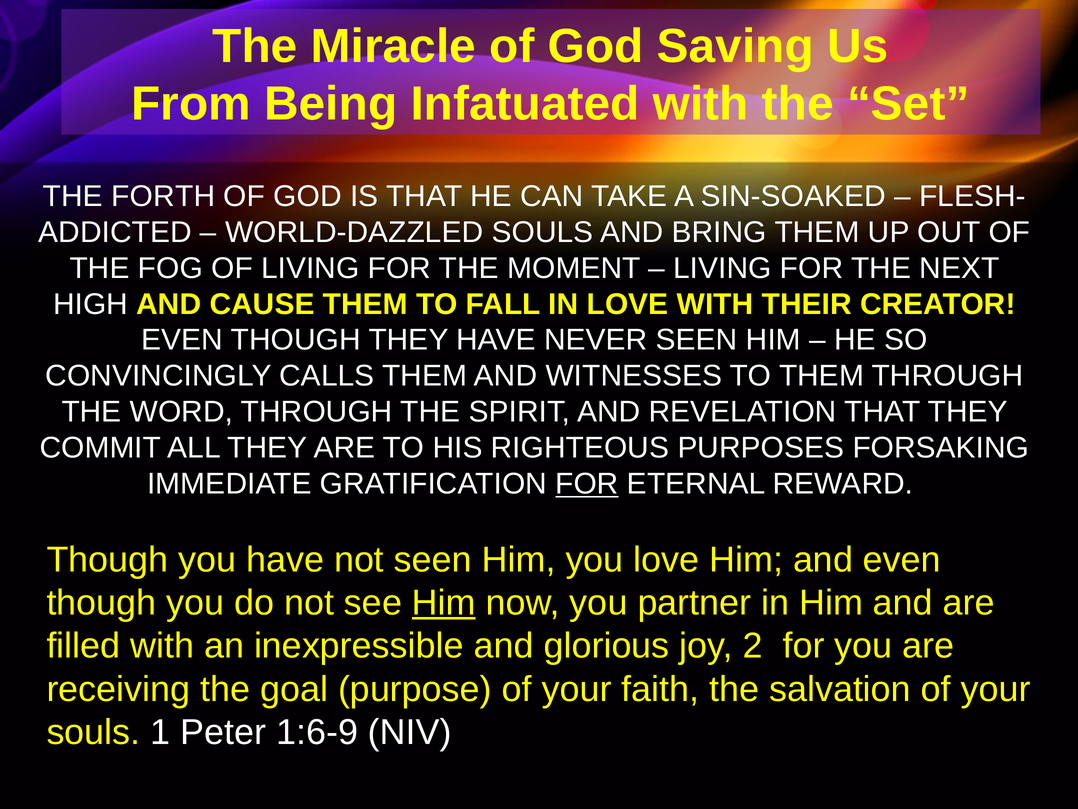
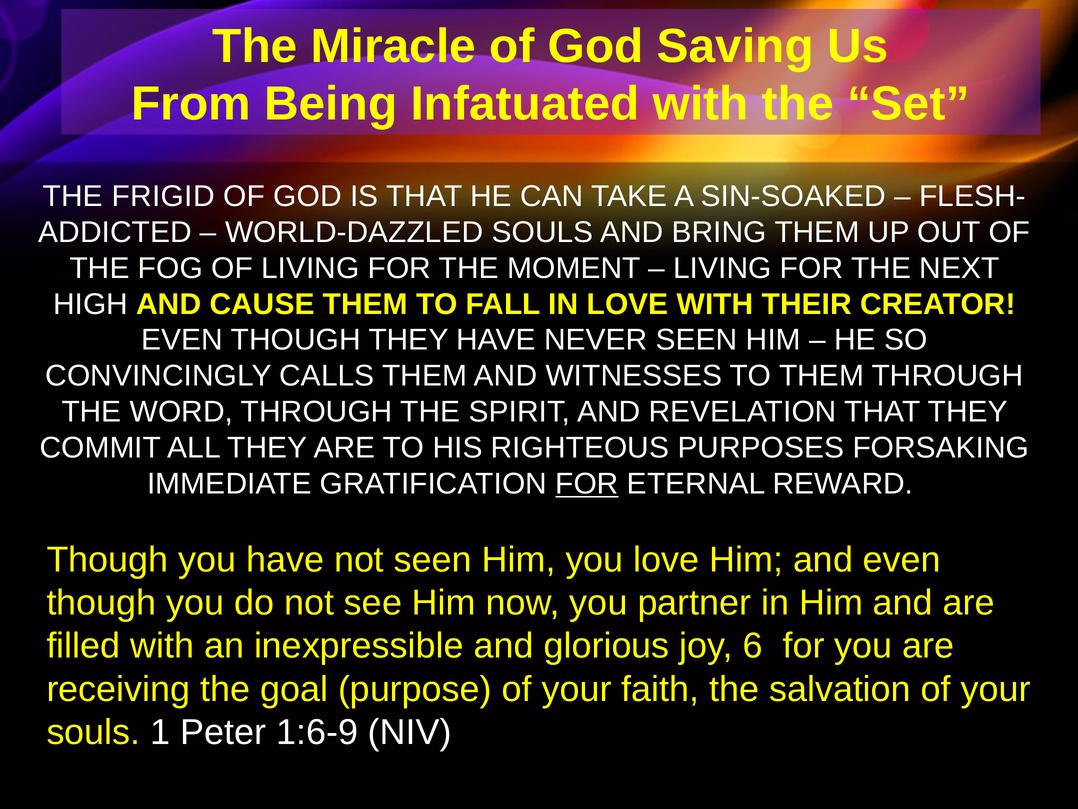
FORTH: FORTH -> FRIGID
Him at (444, 602) underline: present -> none
2: 2 -> 6
